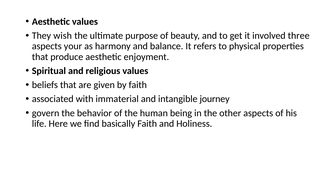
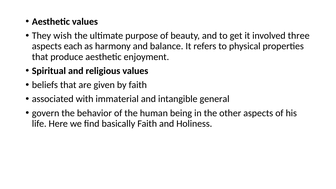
your: your -> each
journey: journey -> general
